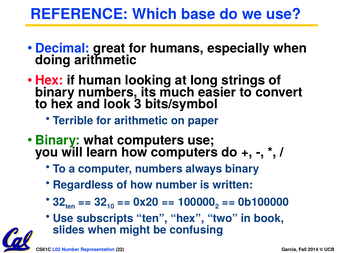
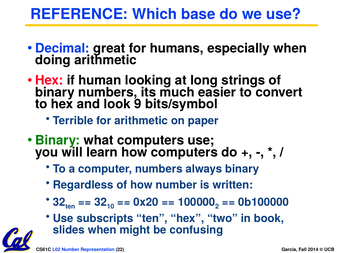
3: 3 -> 9
